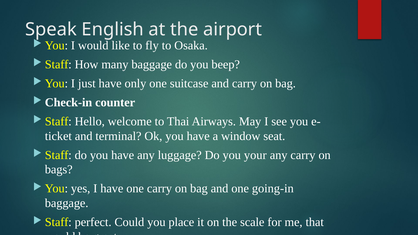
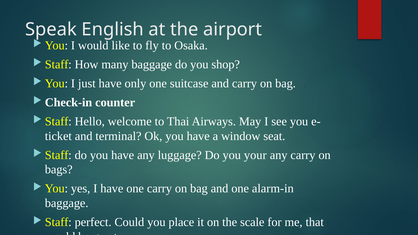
beep: beep -> shop
going-in: going-in -> alarm-in
